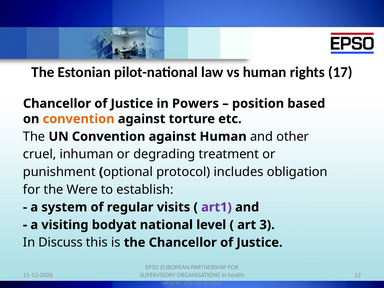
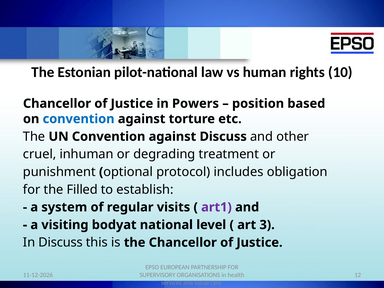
17: 17 -> 10
convention at (79, 119) colour: orange -> blue
against Human: Human -> Discuss
Were: Were -> Filled
